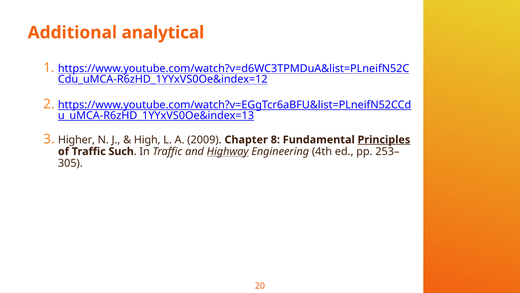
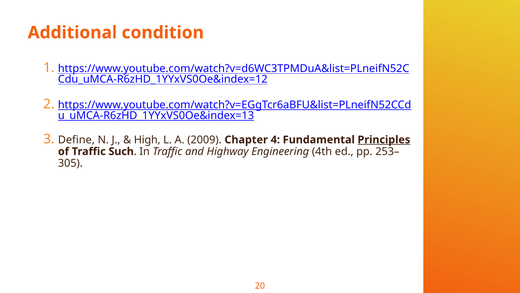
analytical: analytical -> condition
Higher: Higher -> Define
8: 8 -> 4
Highway underline: present -> none
